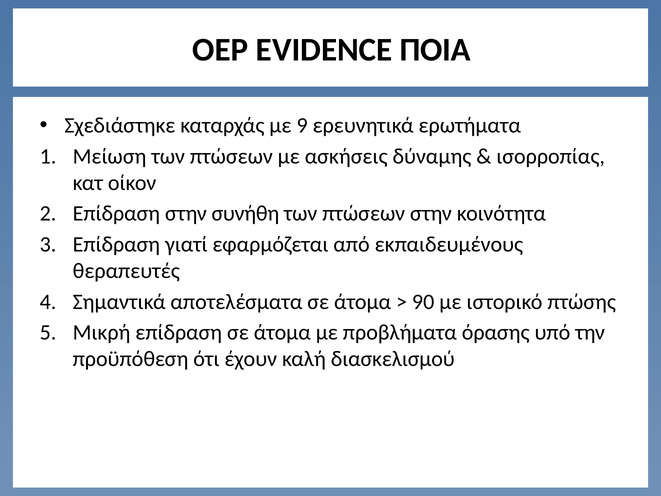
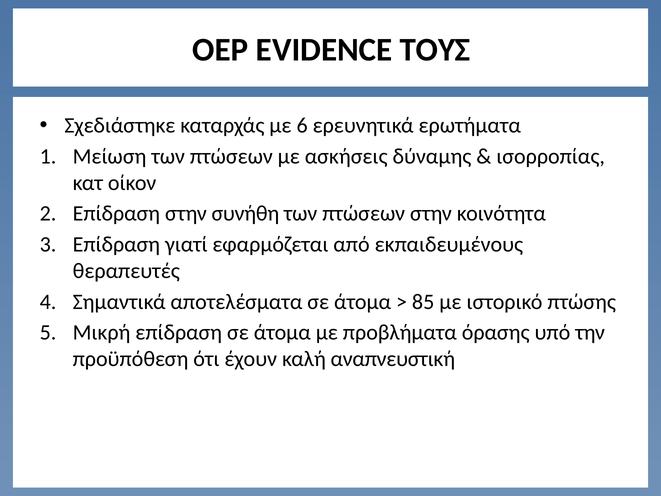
ΠΟΙΑ: ΠΟΙΑ -> ΤΟΥΣ
9: 9 -> 6
90: 90 -> 85
διασκελισμού: διασκελισμού -> αναπνευστική
